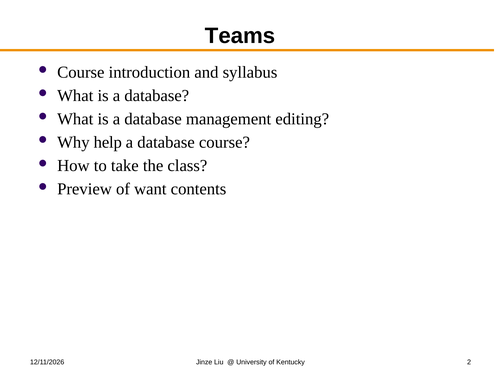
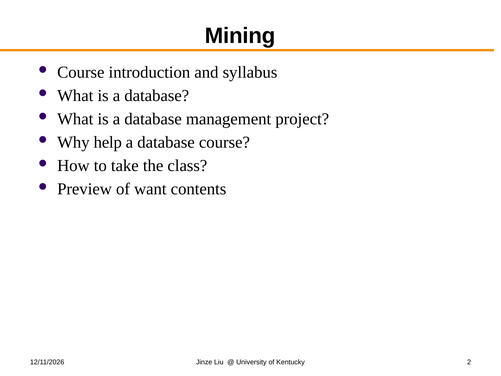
Teams: Teams -> Mining
editing: editing -> project
